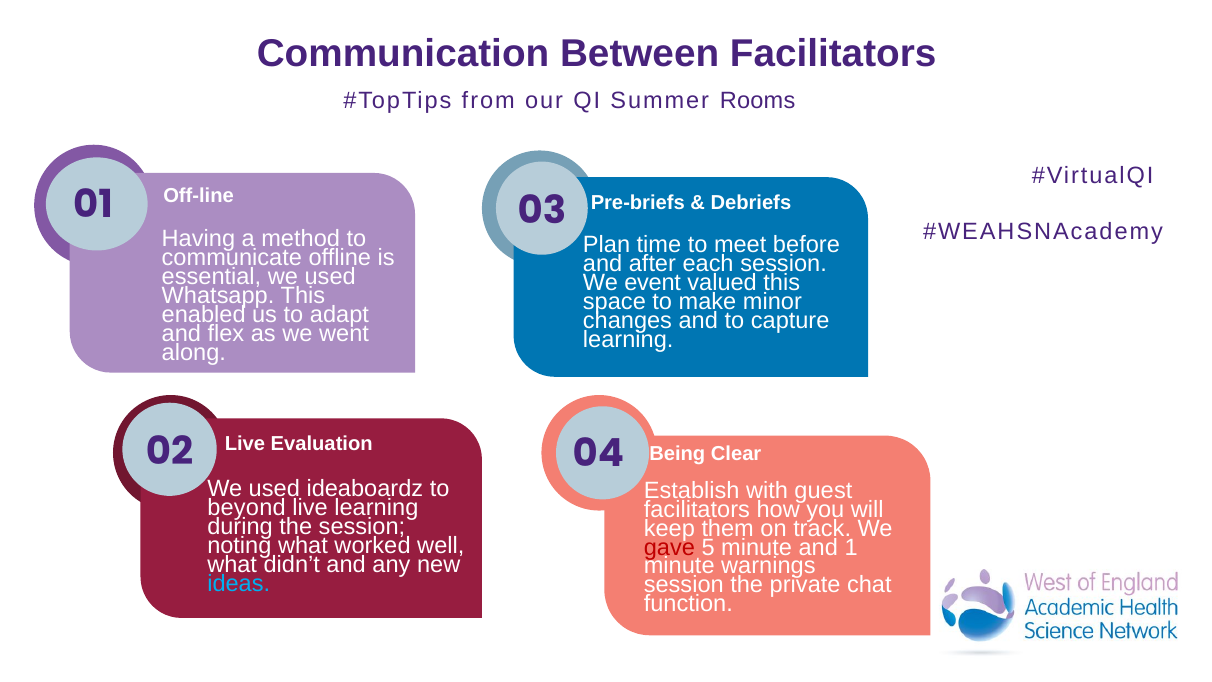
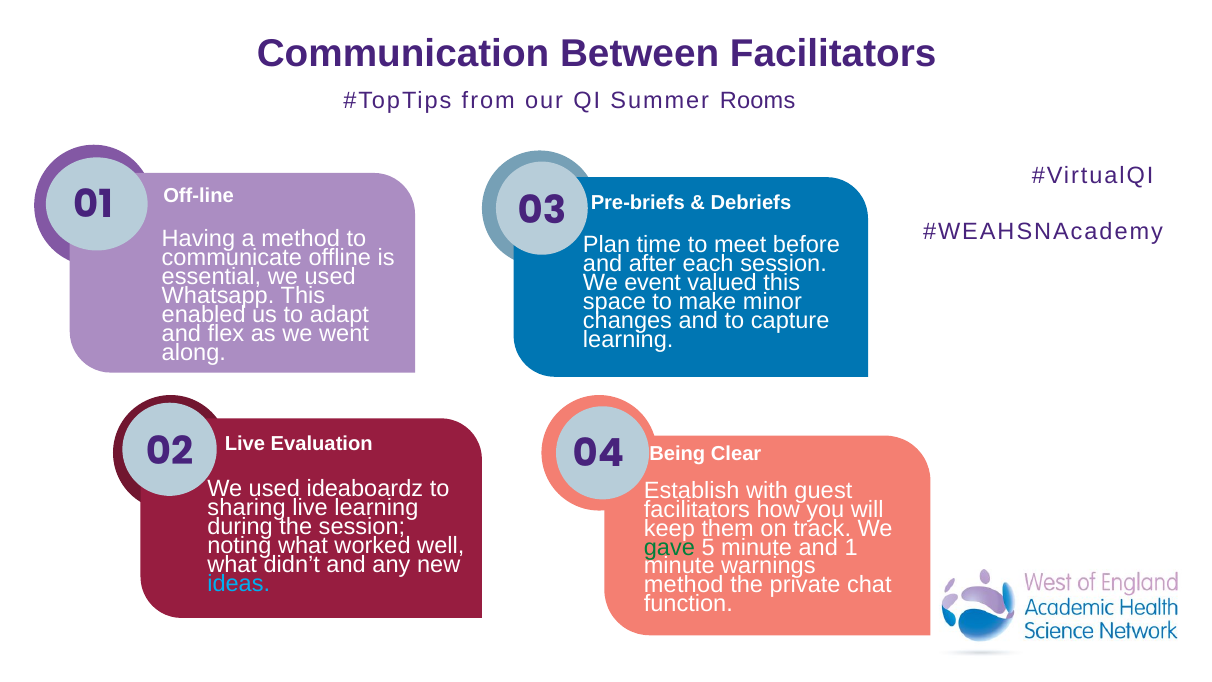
beyond: beyond -> sharing
gave colour: red -> green
session at (684, 585): session -> method
